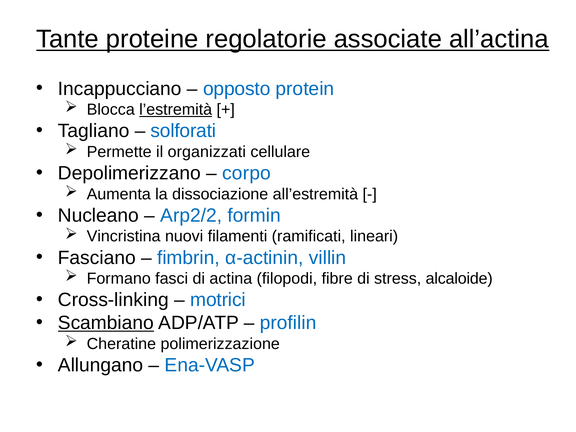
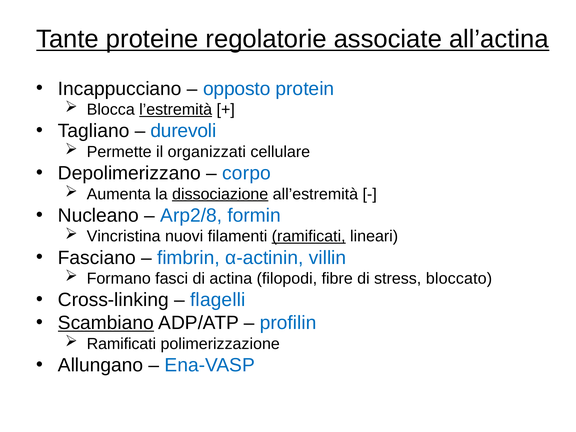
solforati: solforati -> durevoli
dissociazione underline: none -> present
Arp2/2: Arp2/2 -> Arp2/8
ramificati at (309, 236) underline: none -> present
alcaloide: alcaloide -> bloccato
motrici: motrici -> flagelli
Cheratine at (121, 344): Cheratine -> Ramificati
